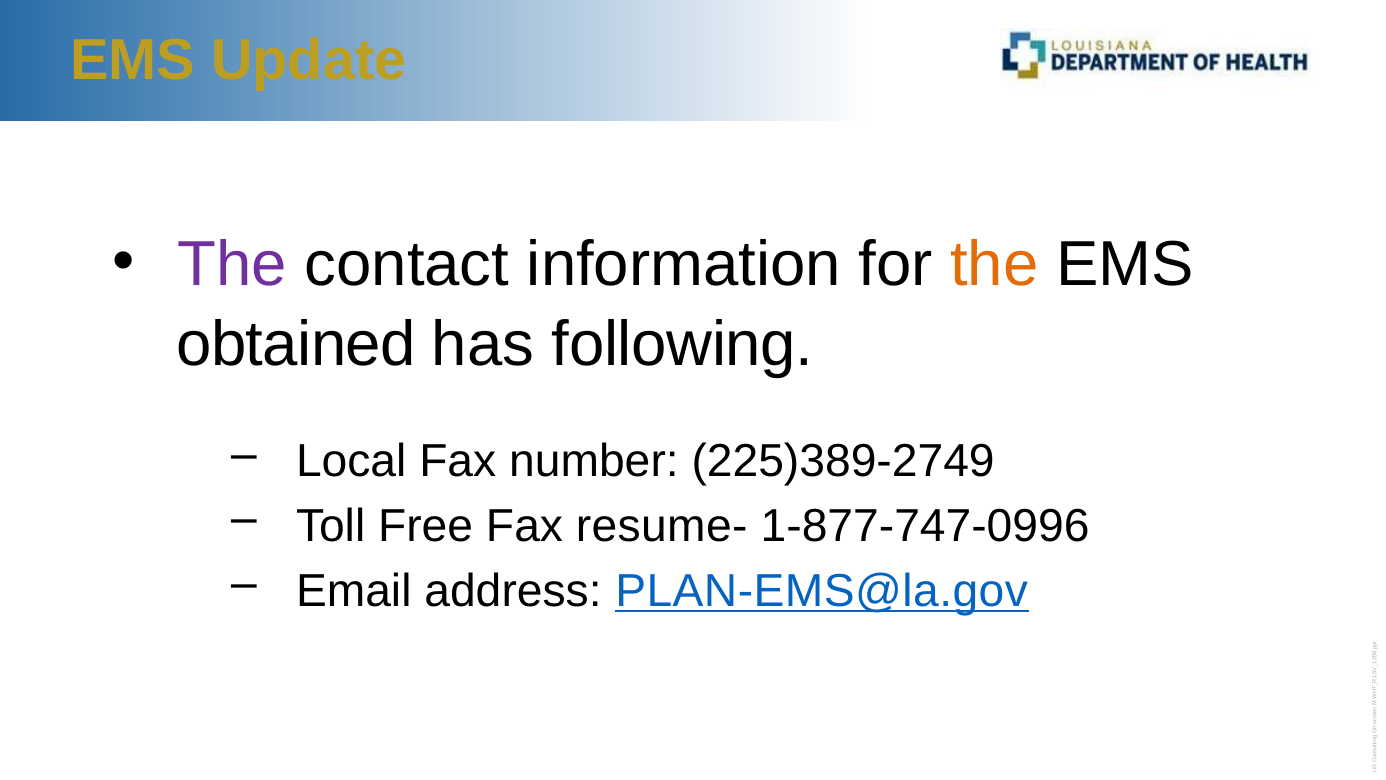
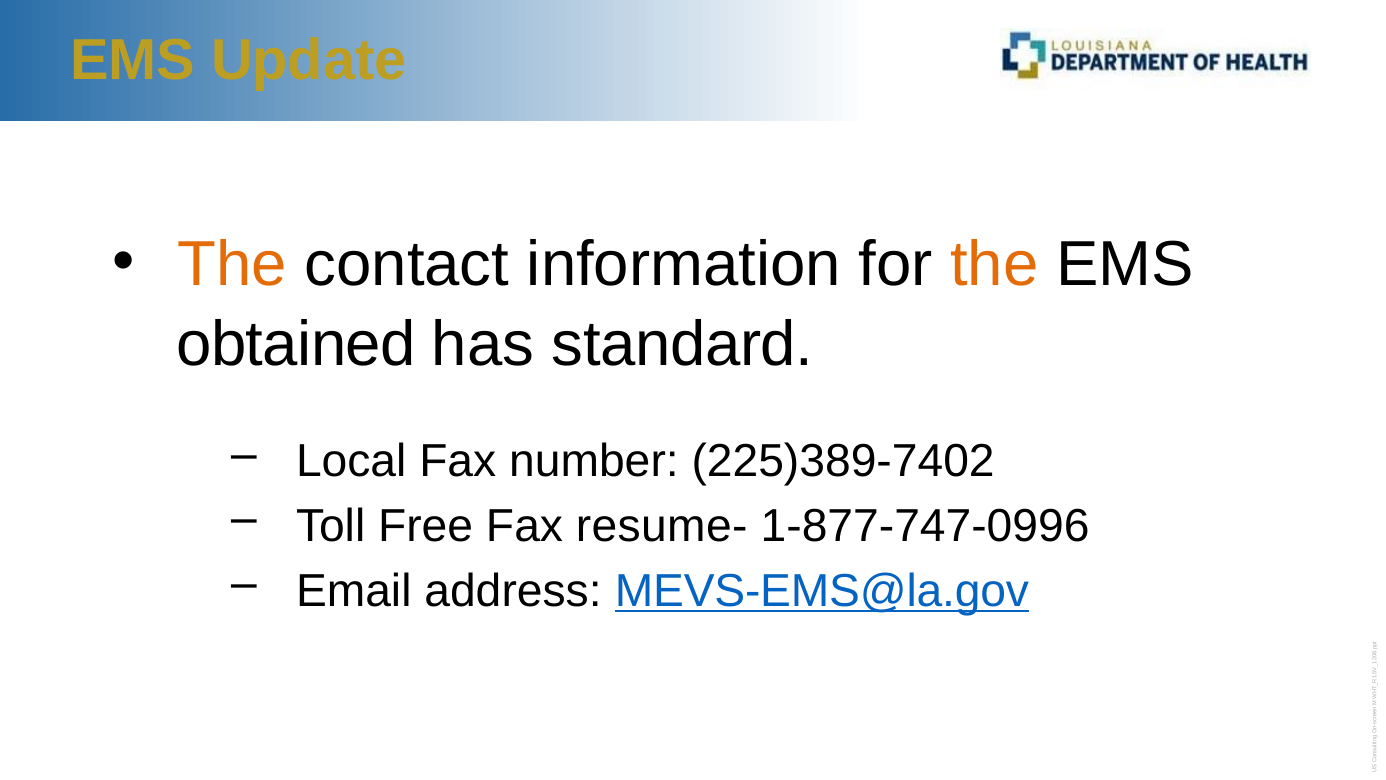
The at (232, 264) colour: purple -> orange
following: following -> standard
225)389-2749: 225)389-2749 -> 225)389-7402
PLAN-EMS@la.gov: PLAN-EMS@la.gov -> MEVS-EMS@la.gov
